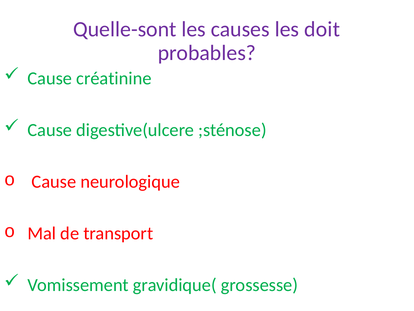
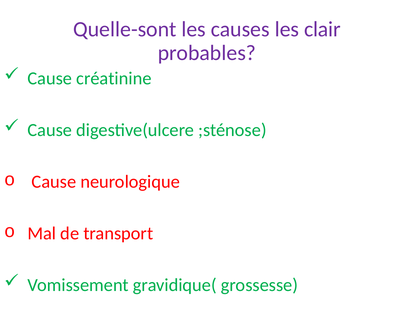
doit: doit -> clair
